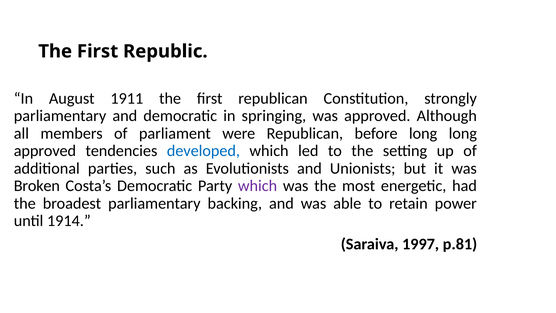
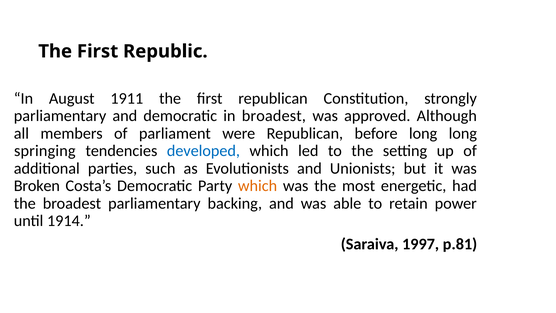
in springing: springing -> broadest
approved at (45, 151): approved -> springing
which at (258, 186) colour: purple -> orange
